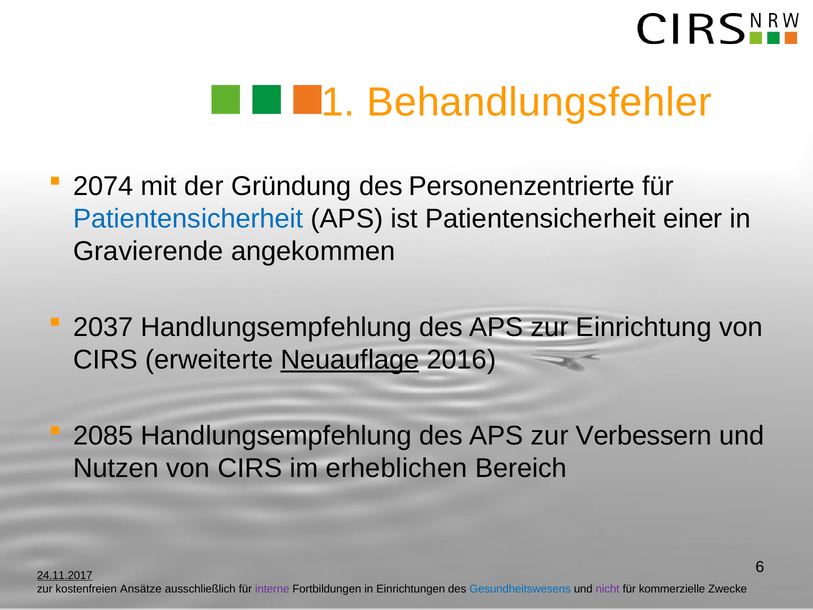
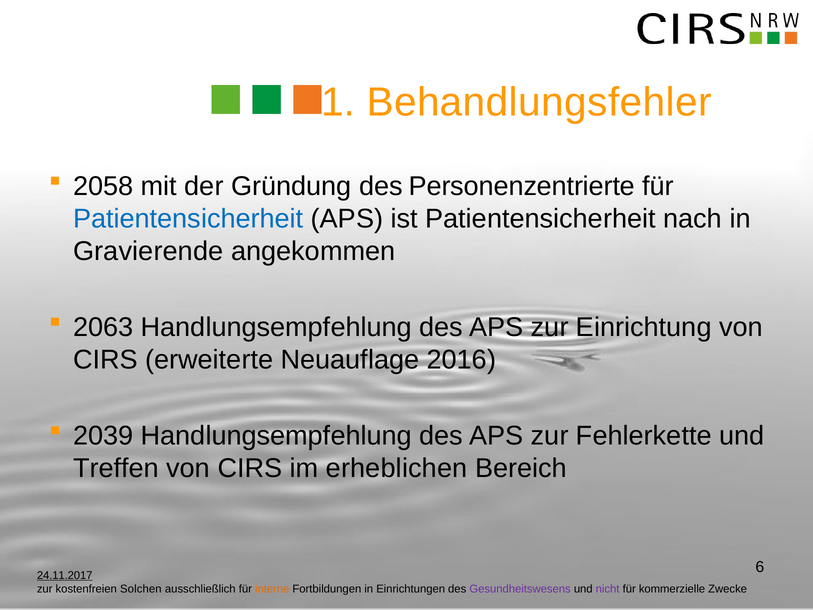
2074: 2074 -> 2058
einer: einer -> nach
2037: 2037 -> 2063
Neuauflage underline: present -> none
2085: 2085 -> 2039
Verbessern: Verbessern -> Fehlerkette
Nutzen: Nutzen -> Treffen
Ansätze: Ansätze -> Solchen
interne colour: purple -> orange
Gesundheitswesens colour: blue -> purple
